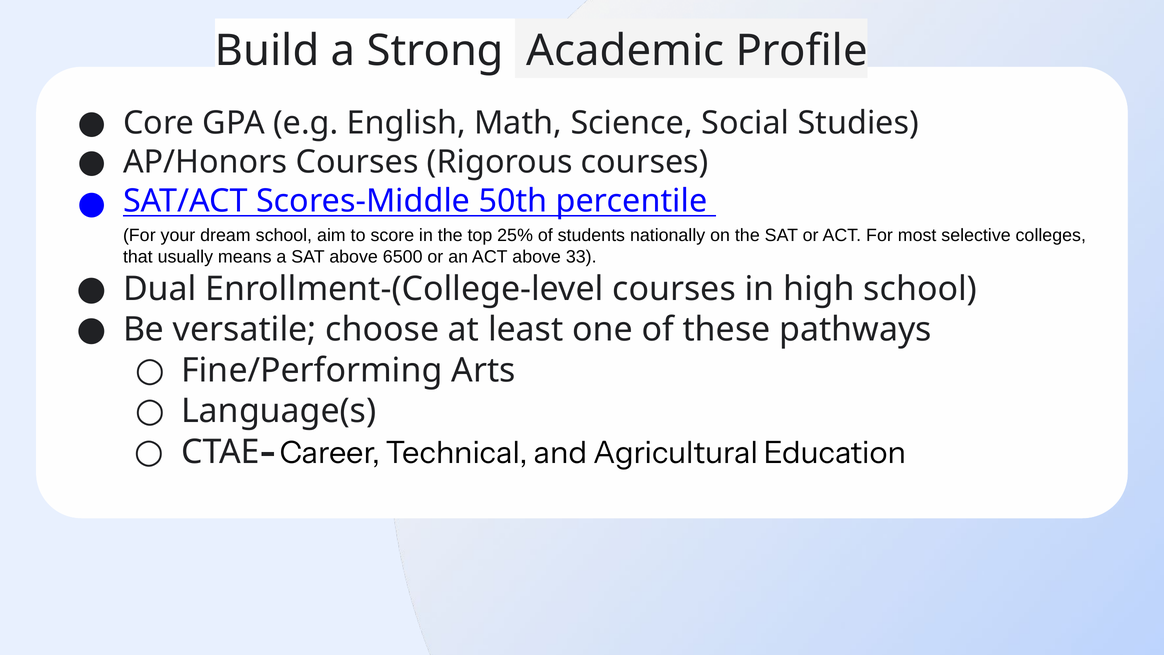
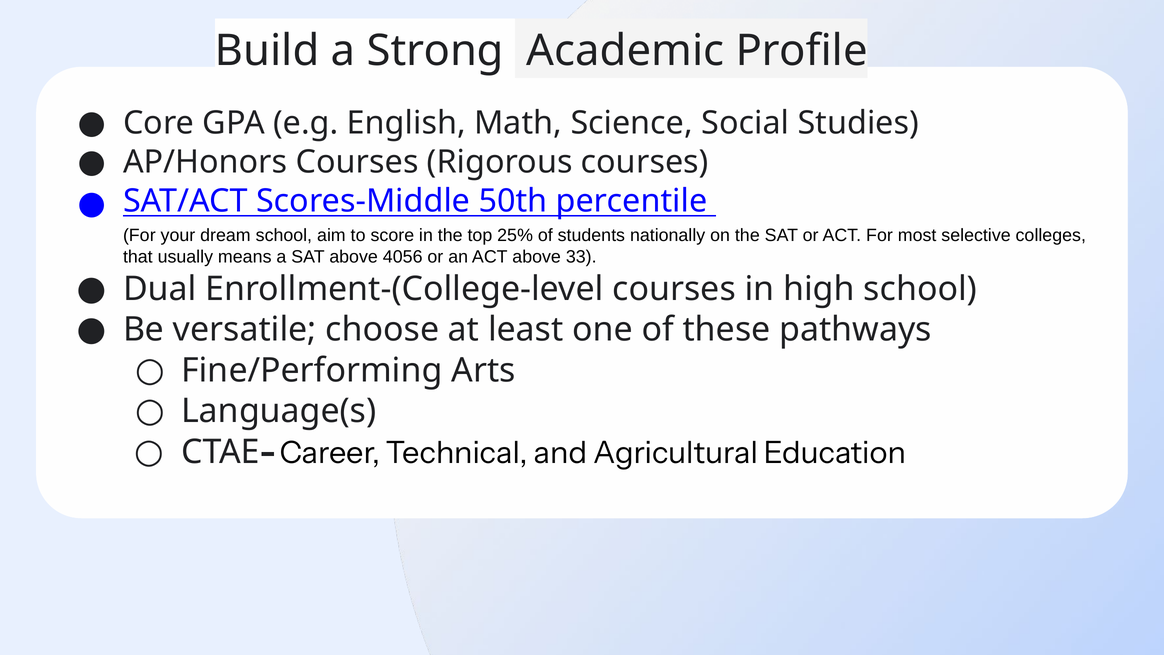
6500: 6500 -> 4056
